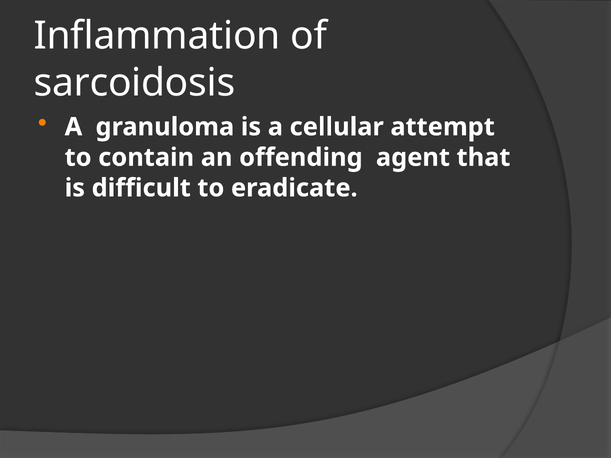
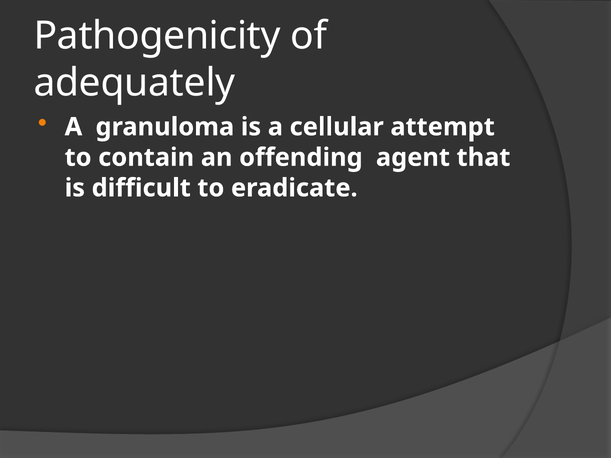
Inflammation: Inflammation -> Pathogenicity
sarcoidosis: sarcoidosis -> adequately
